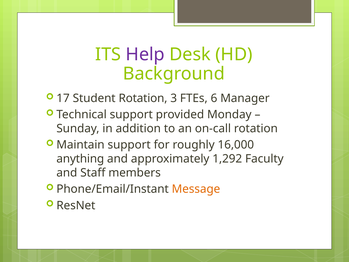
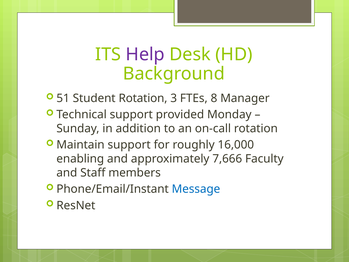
17: 17 -> 51
6: 6 -> 8
anything: anything -> enabling
1,292: 1,292 -> 7,666
Message colour: orange -> blue
